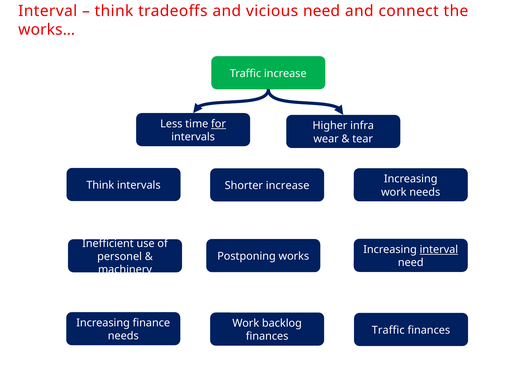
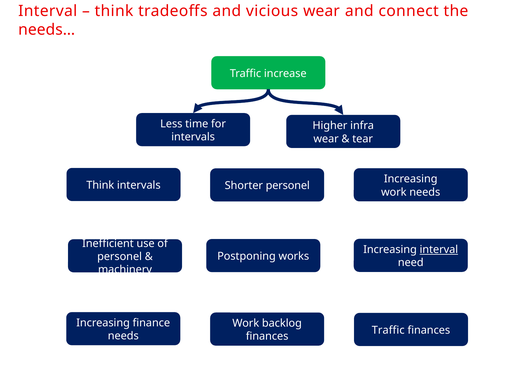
vicious need: need -> wear
works…: works… -> needs…
for underline: present -> none
Shorter increase: increase -> personel
